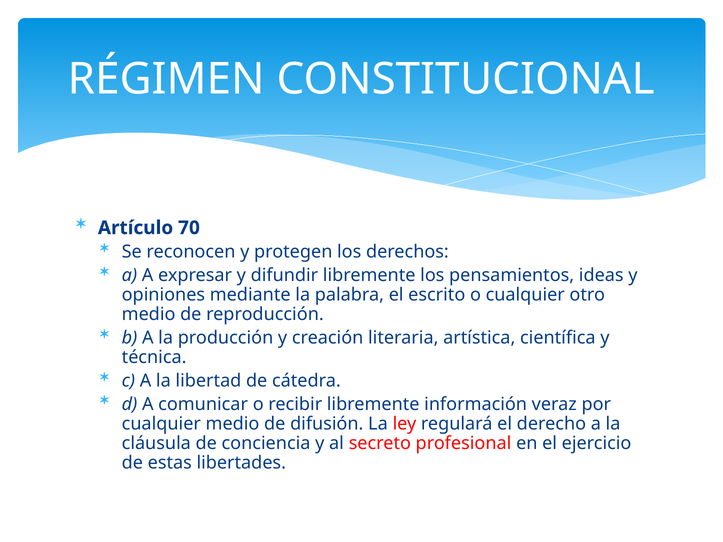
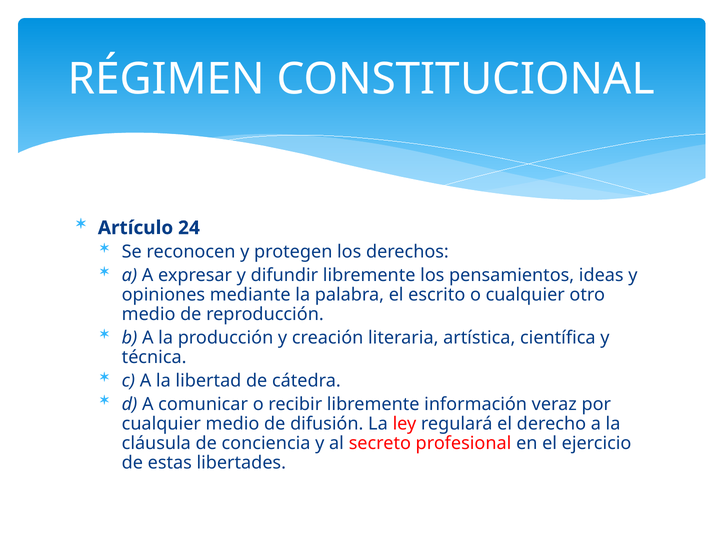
70: 70 -> 24
